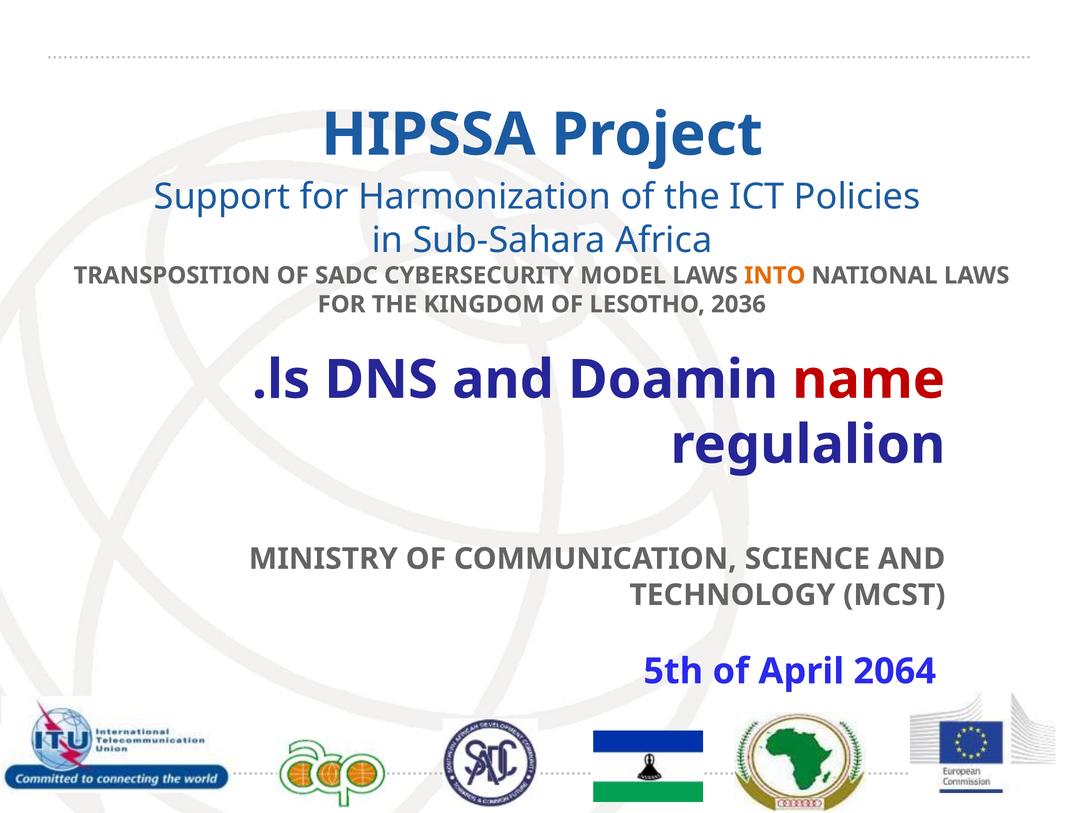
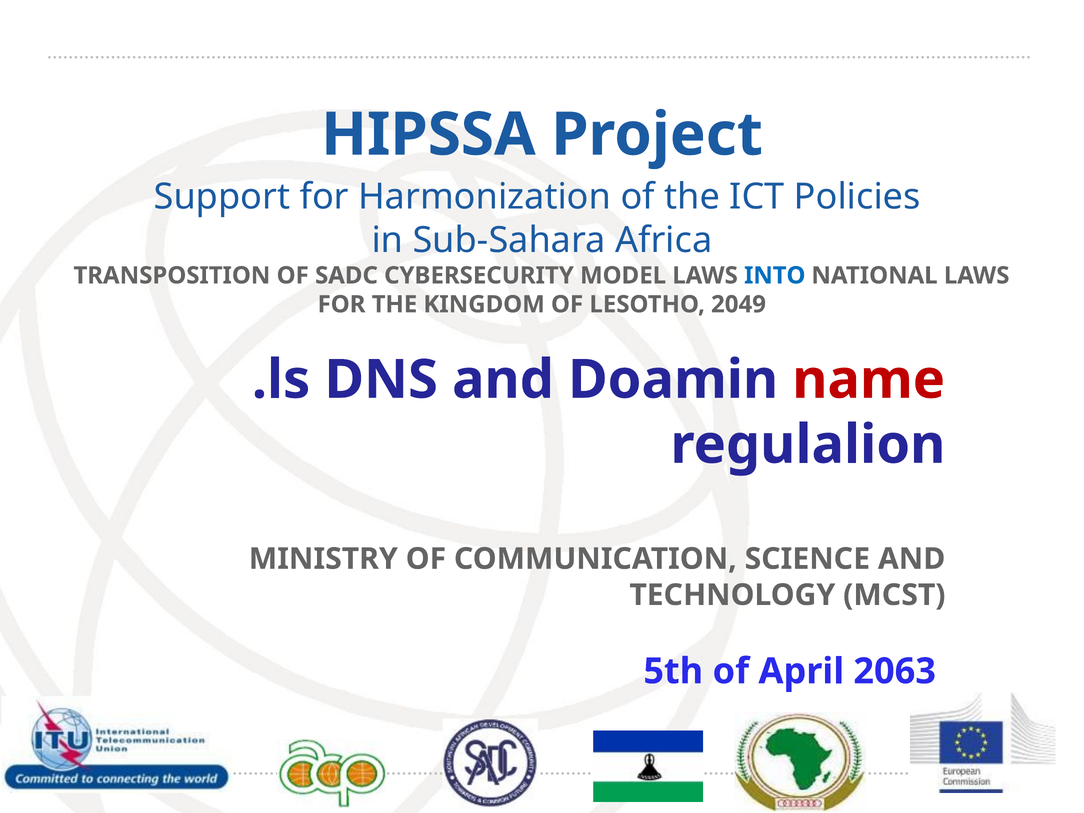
INTO colour: orange -> blue
2036: 2036 -> 2049
2064: 2064 -> 2063
